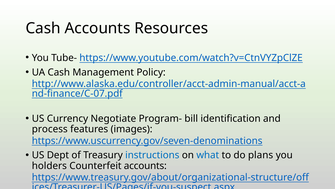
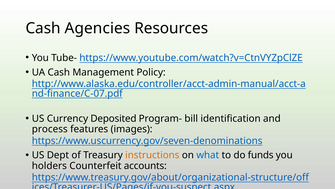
Cash Accounts: Accounts -> Agencies
Negotiate: Negotiate -> Deposited
instructions colour: blue -> orange
plans: plans -> funds
